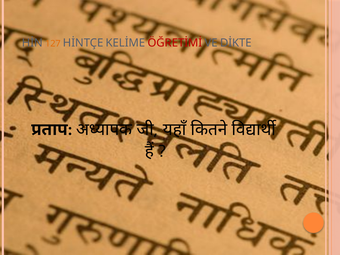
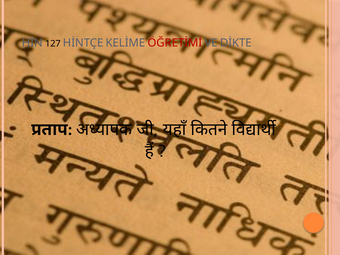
127 colour: orange -> black
